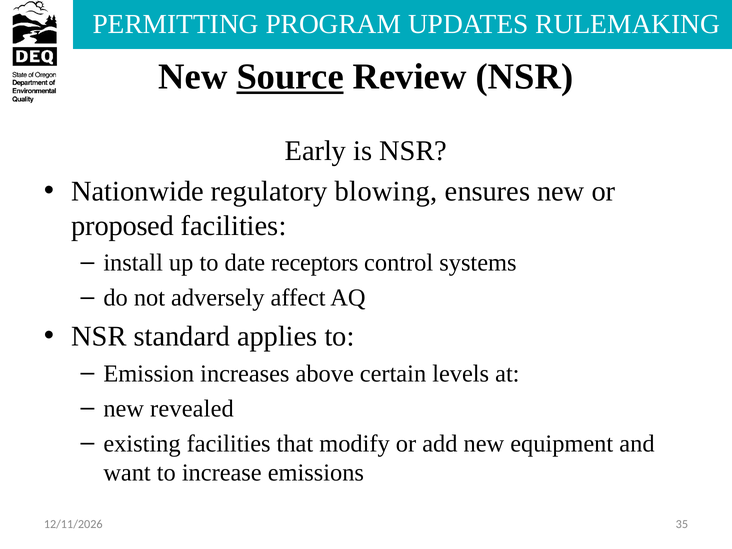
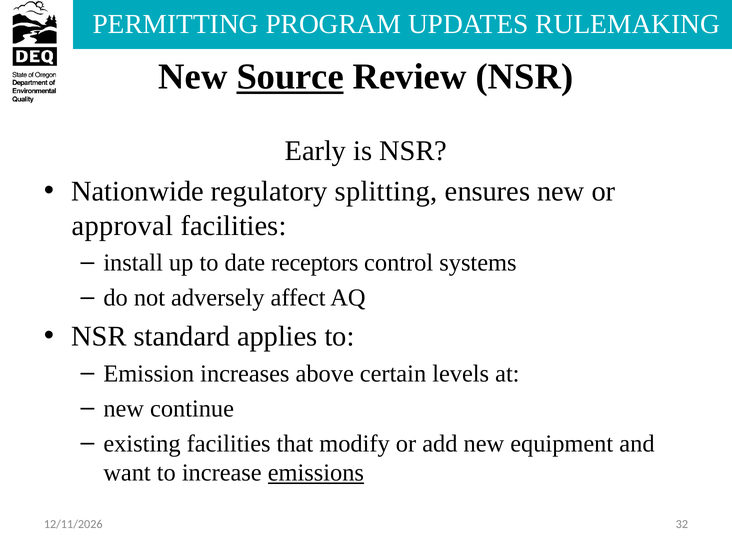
blowing: blowing -> splitting
proposed: proposed -> approval
revealed: revealed -> continue
emissions underline: none -> present
35: 35 -> 32
